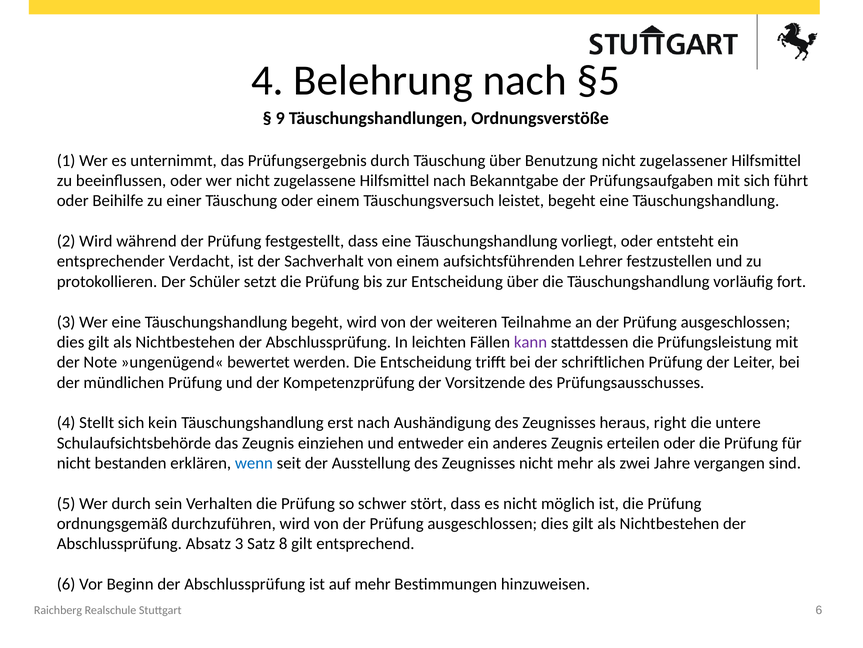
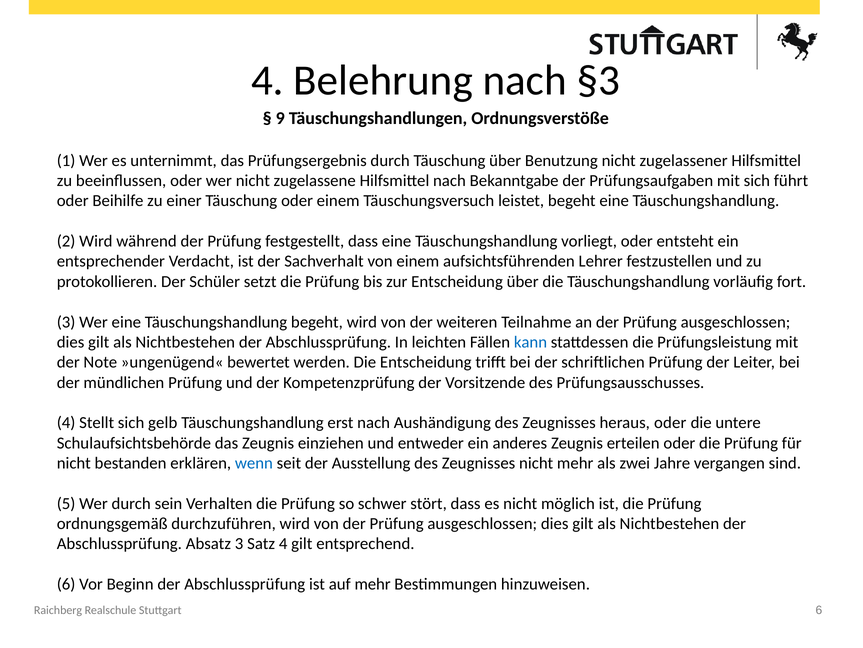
§5: §5 -> §3
kann colour: purple -> blue
kein: kein -> gelb
heraus right: right -> oder
Satz 8: 8 -> 4
